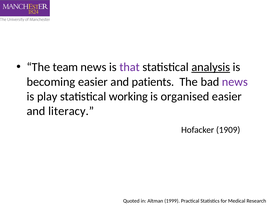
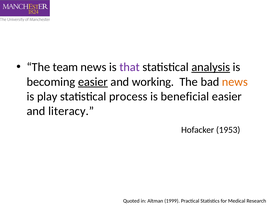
easier at (93, 82) underline: none -> present
patients: patients -> working
news at (235, 82) colour: purple -> orange
working: working -> process
organised: organised -> beneficial
1909: 1909 -> 1953
